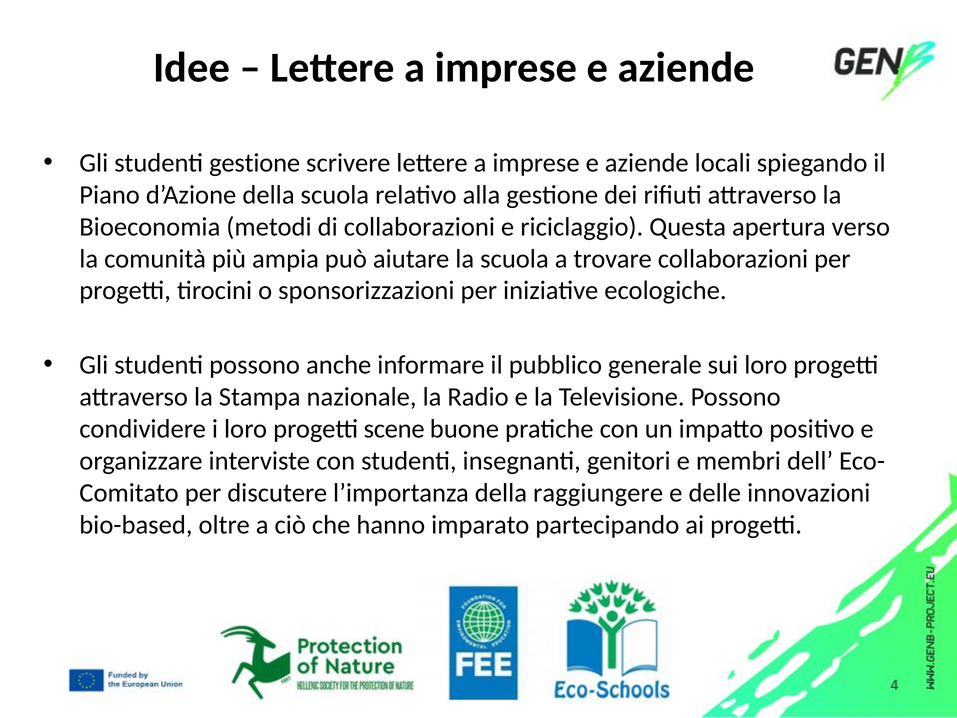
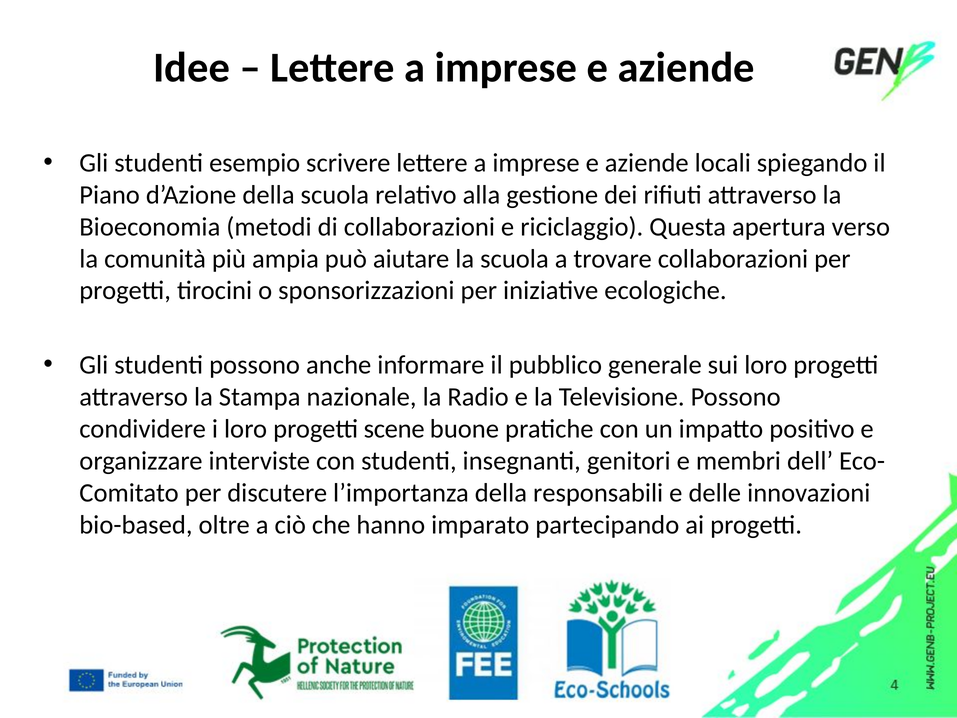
studenti gestione: gestione -> esempio
raggiungere: raggiungere -> responsabili
